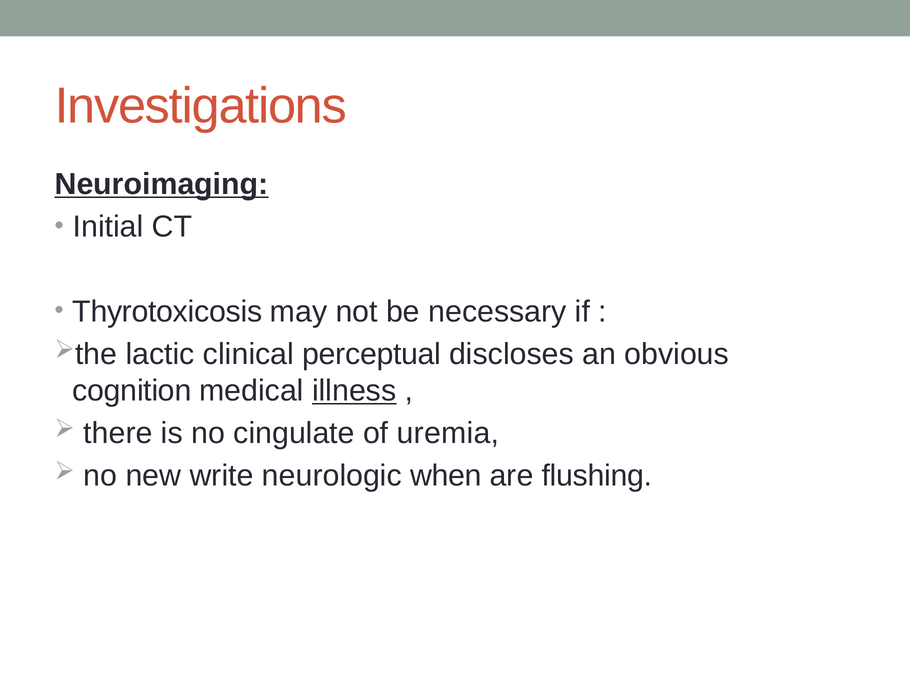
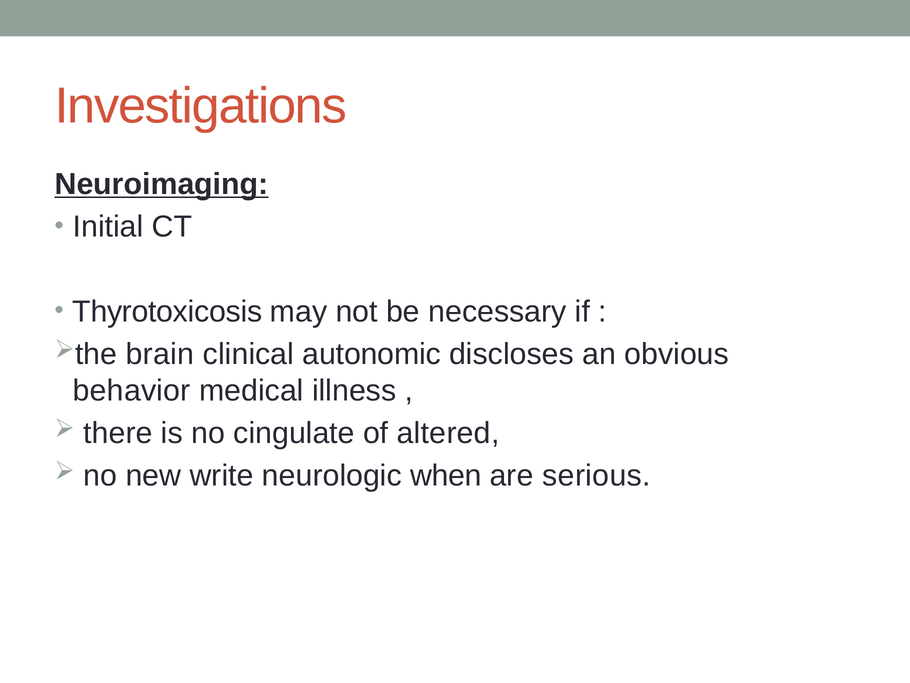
lactic: lactic -> brain
perceptual: perceptual -> autonomic
cognition: cognition -> behavior
illness underline: present -> none
uremia: uremia -> altered
flushing: flushing -> serious
